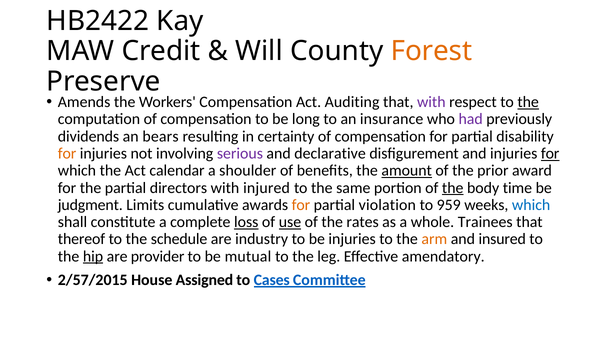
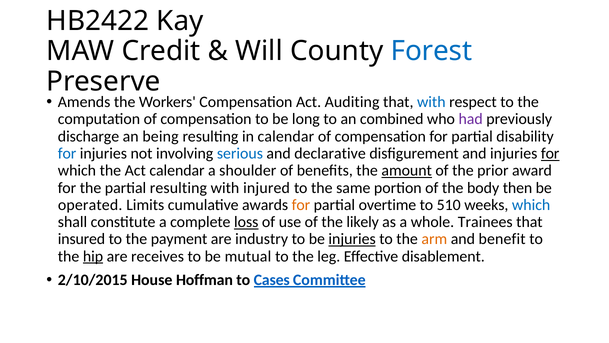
Forest colour: orange -> blue
with at (431, 102) colour: purple -> blue
the at (528, 102) underline: present -> none
insurance: insurance -> combined
dividends: dividends -> discharge
bears: bears -> being
in certainty: certainty -> calendar
for at (67, 153) colour: orange -> blue
serious colour: purple -> blue
partial directors: directors -> resulting
the at (453, 188) underline: present -> none
time: time -> then
judgment: judgment -> operated
violation: violation -> overtime
959: 959 -> 510
use underline: present -> none
rates: rates -> likely
thereof: thereof -> insured
schedule: schedule -> payment
injuries at (352, 239) underline: none -> present
insured: insured -> benefit
provider: provider -> receives
amendatory: amendatory -> disablement
2/57/2015: 2/57/2015 -> 2/10/2015
Assigned: Assigned -> Hoffman
